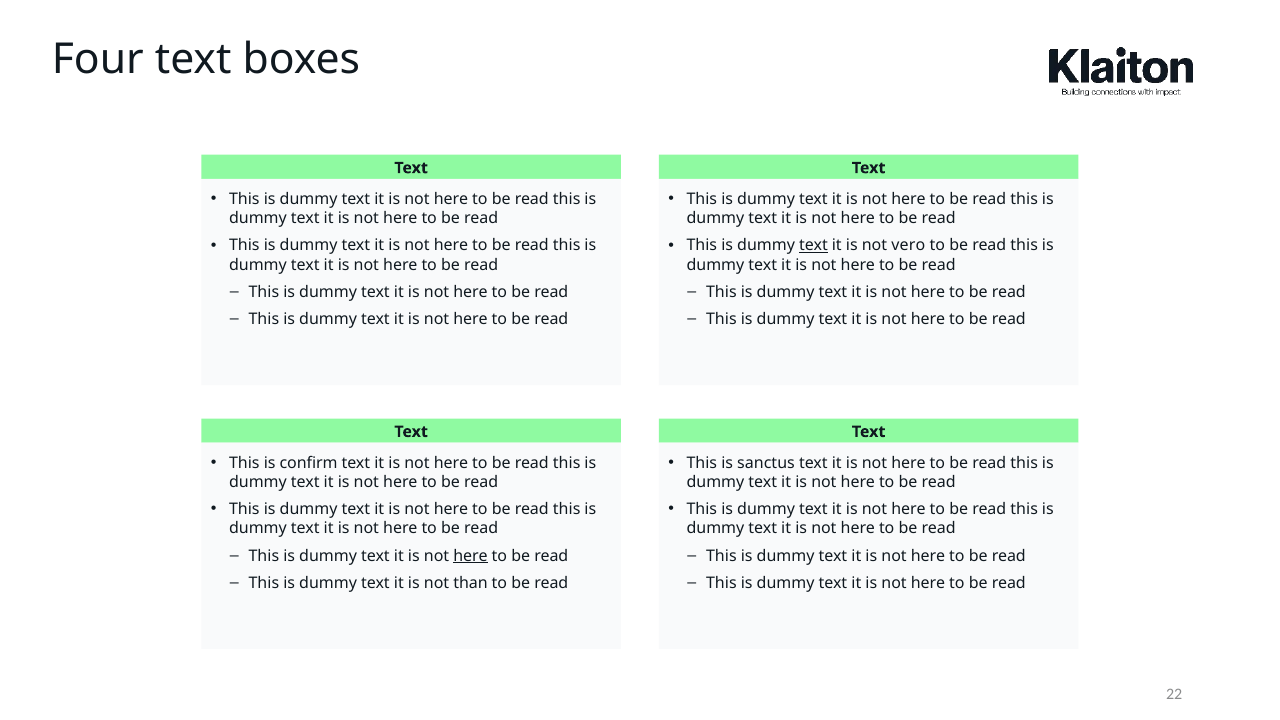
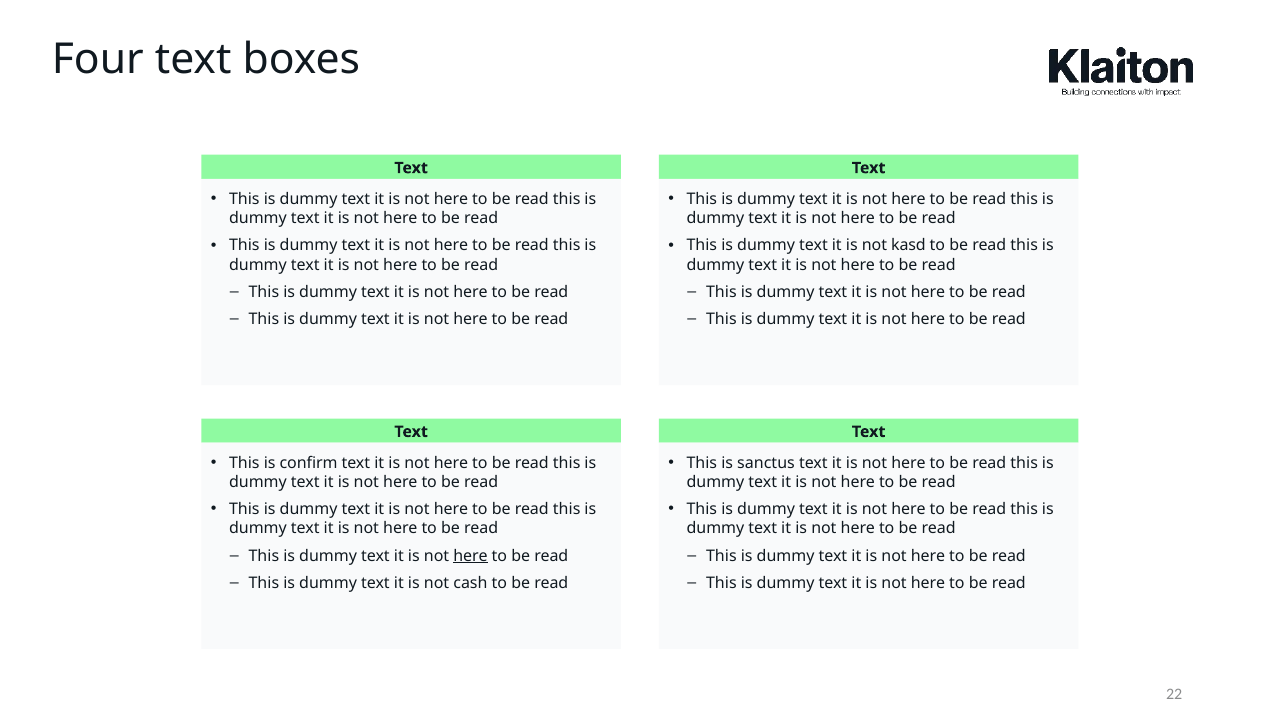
text at (813, 246) underline: present -> none
vero: vero -> kasd
than: than -> cash
